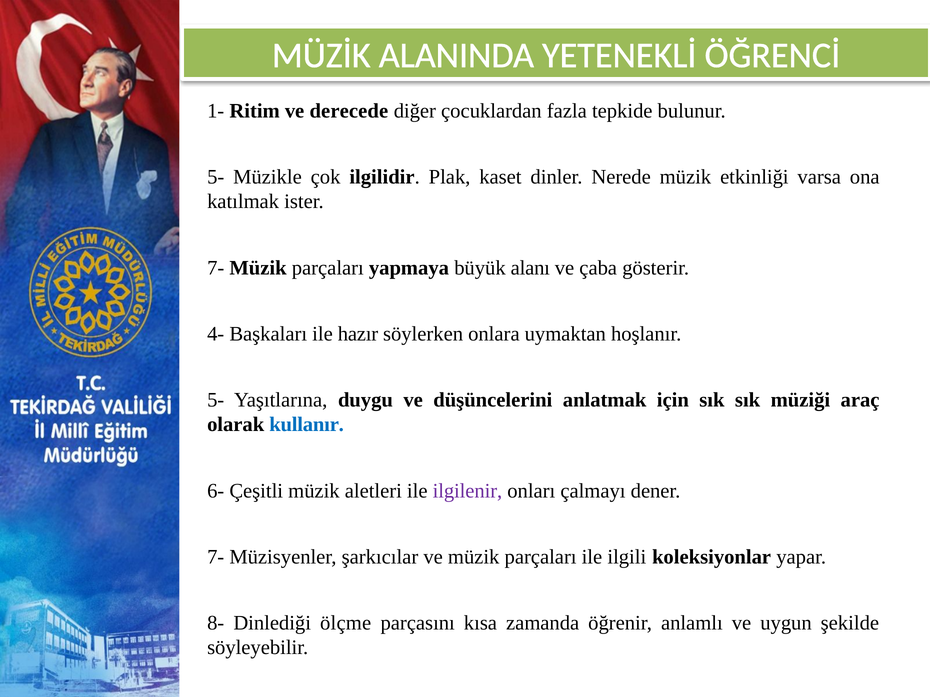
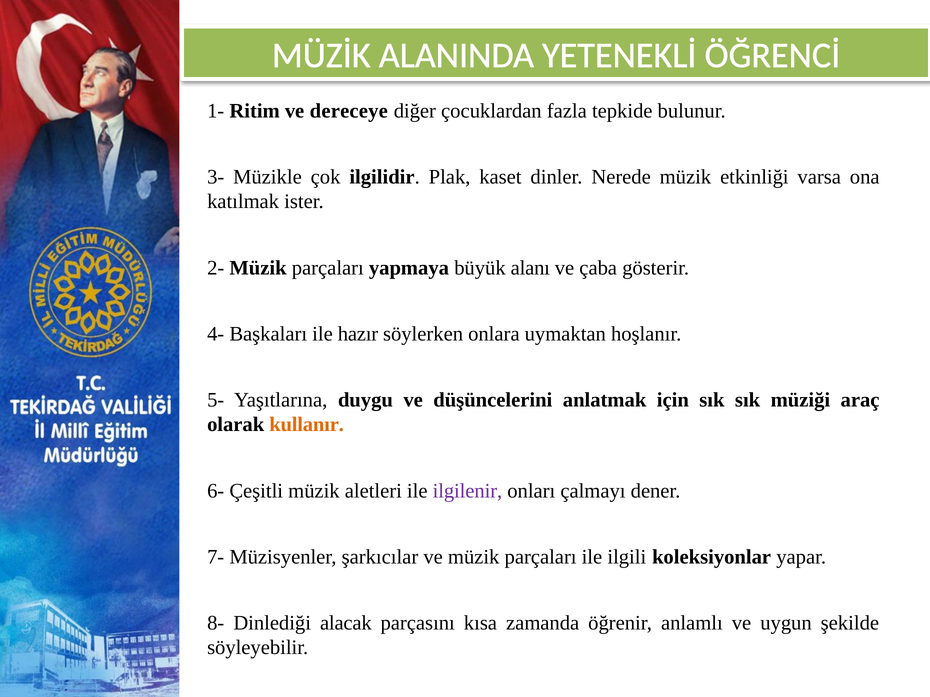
derecede: derecede -> dereceye
5- at (216, 177): 5- -> 3-
7- at (216, 268): 7- -> 2-
kullanır colour: blue -> orange
ölçme: ölçme -> alacak
